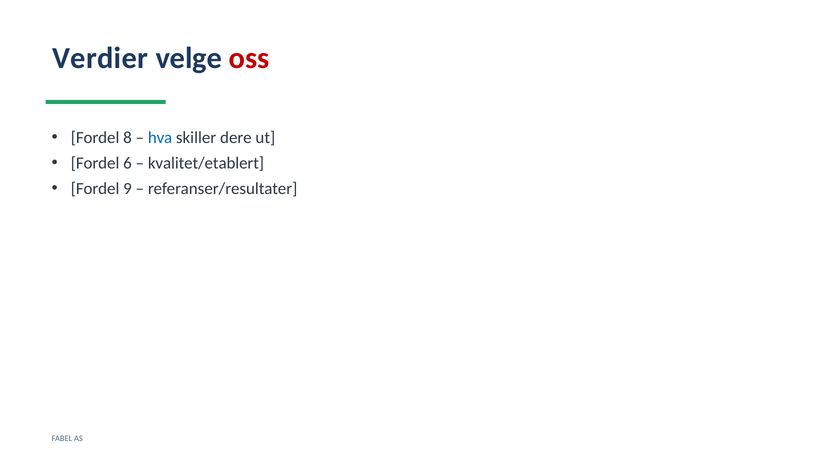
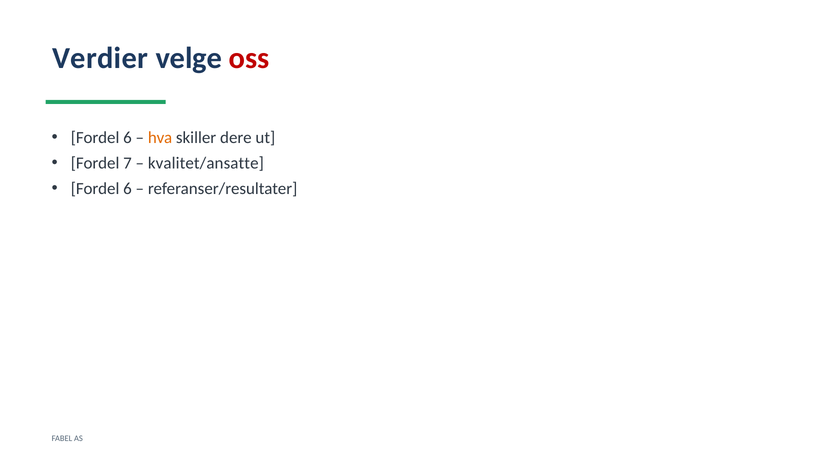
8 at (127, 138): 8 -> 6
hva colour: blue -> orange
6: 6 -> 7
kvalitet/etablert: kvalitet/etablert -> kvalitet/ansatte
9 at (127, 189): 9 -> 6
